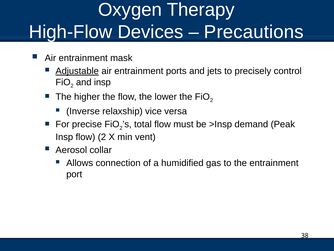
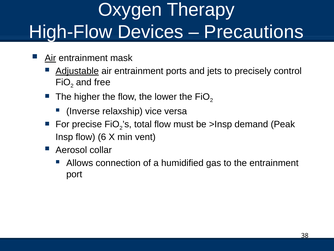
Air at (50, 58) underline: none -> present
and insp: insp -> free
flow 2: 2 -> 6
